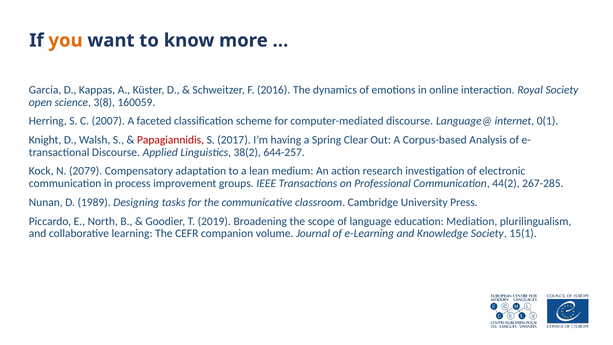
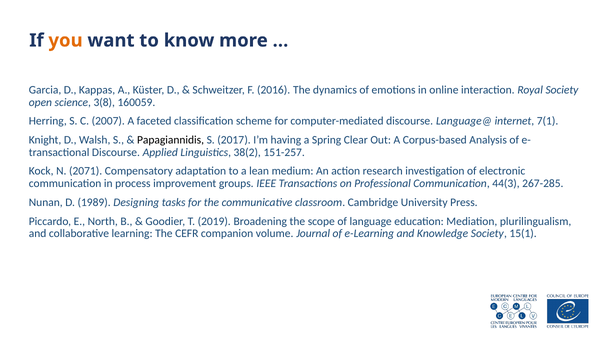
0(1: 0(1 -> 7(1
Papagiannidis colour: red -> black
644-257: 644-257 -> 151-257
2079: 2079 -> 2071
44(2: 44(2 -> 44(3
